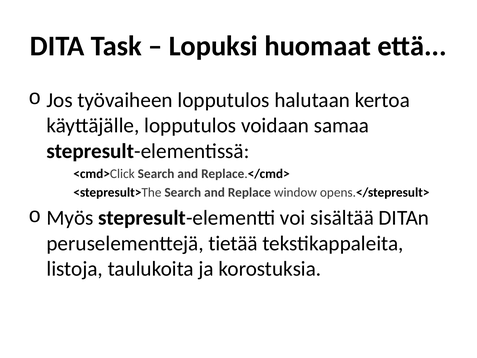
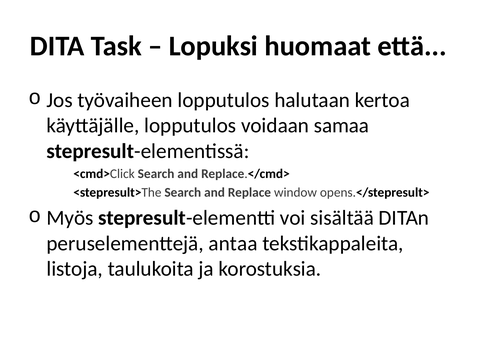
tietää: tietää -> antaa
